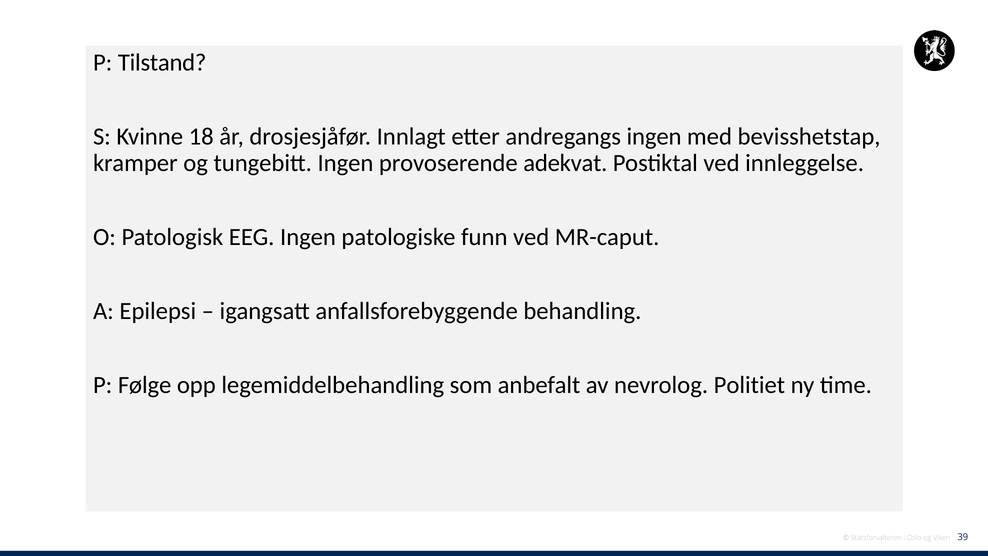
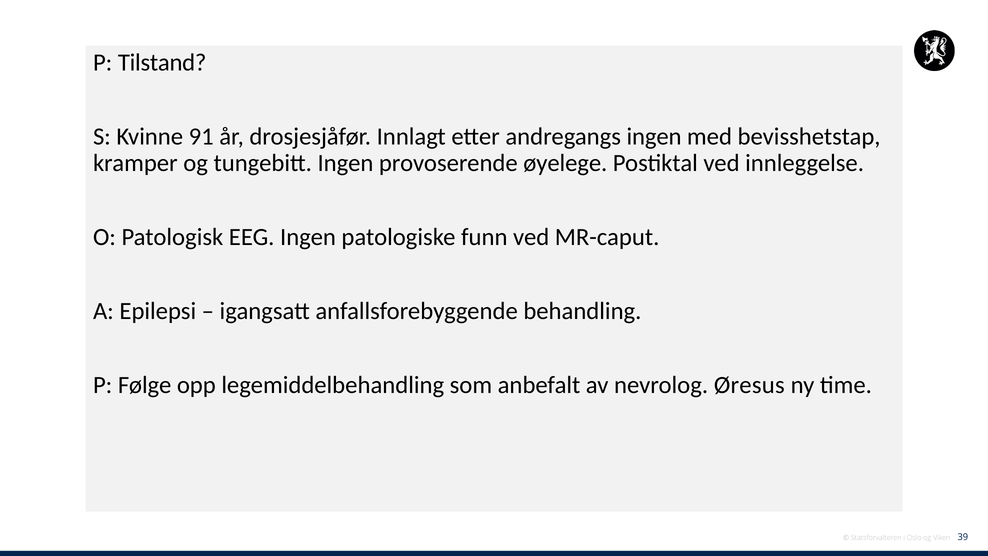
18: 18 -> 91
adekvat: adekvat -> øyelege
Politiet: Politiet -> Øresus
